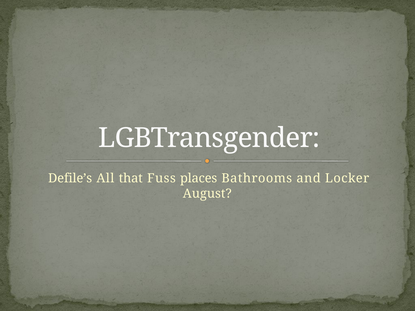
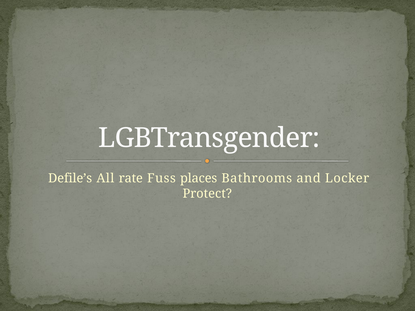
that: that -> rate
August: August -> Protect
